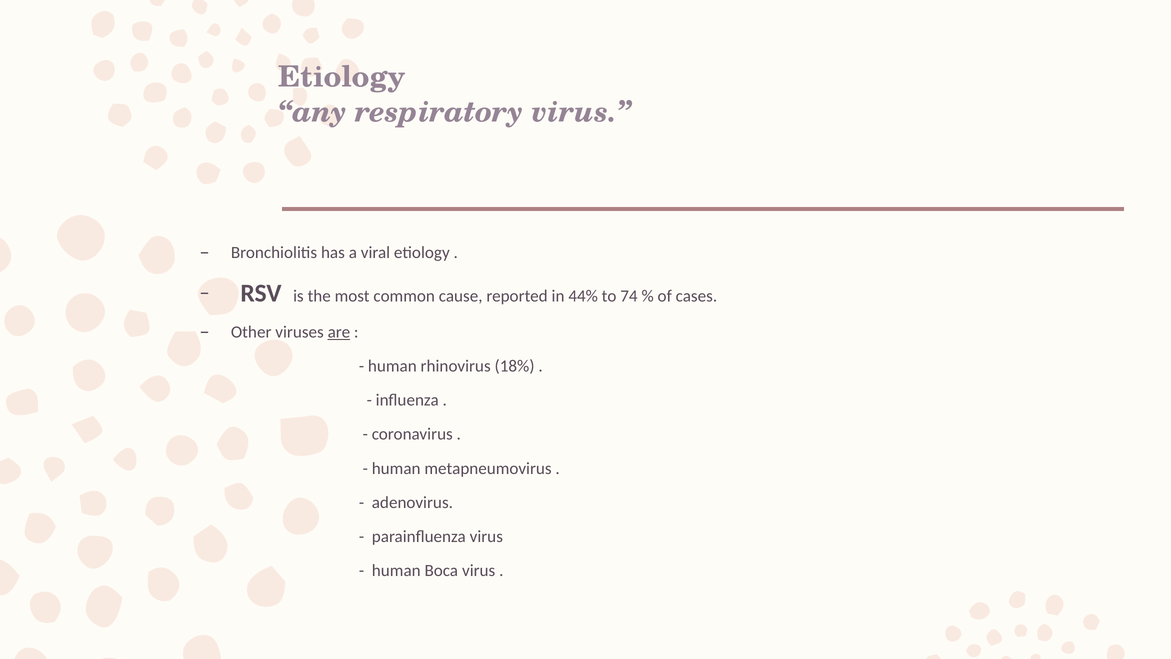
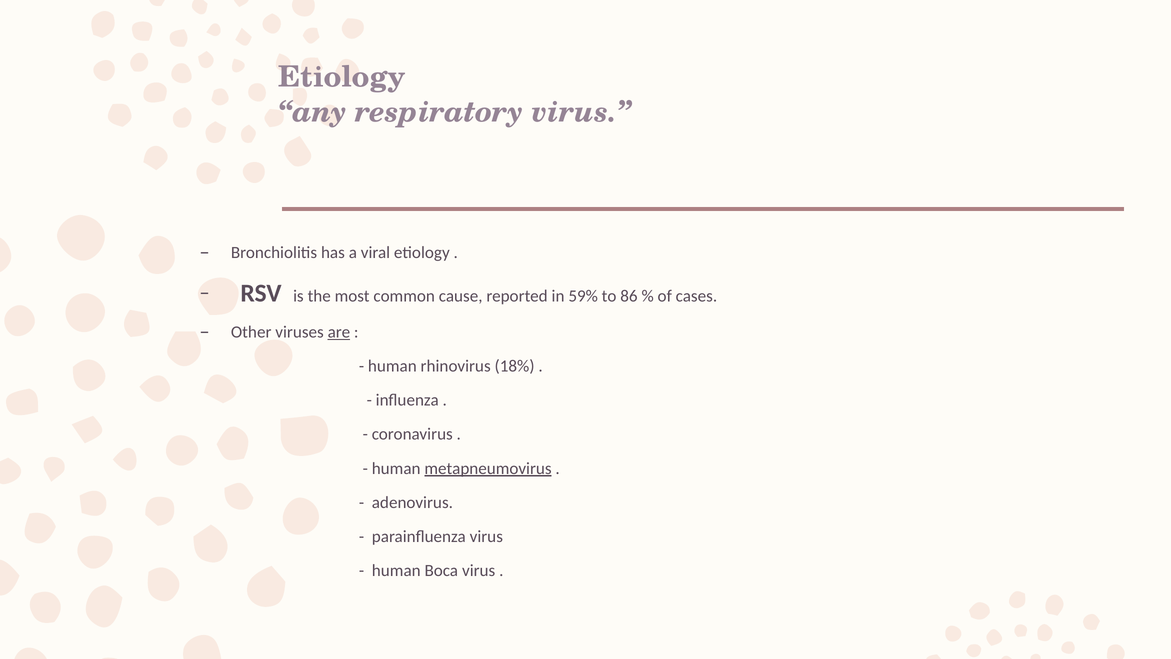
44%: 44% -> 59%
74: 74 -> 86
metapneumovirus underline: none -> present
